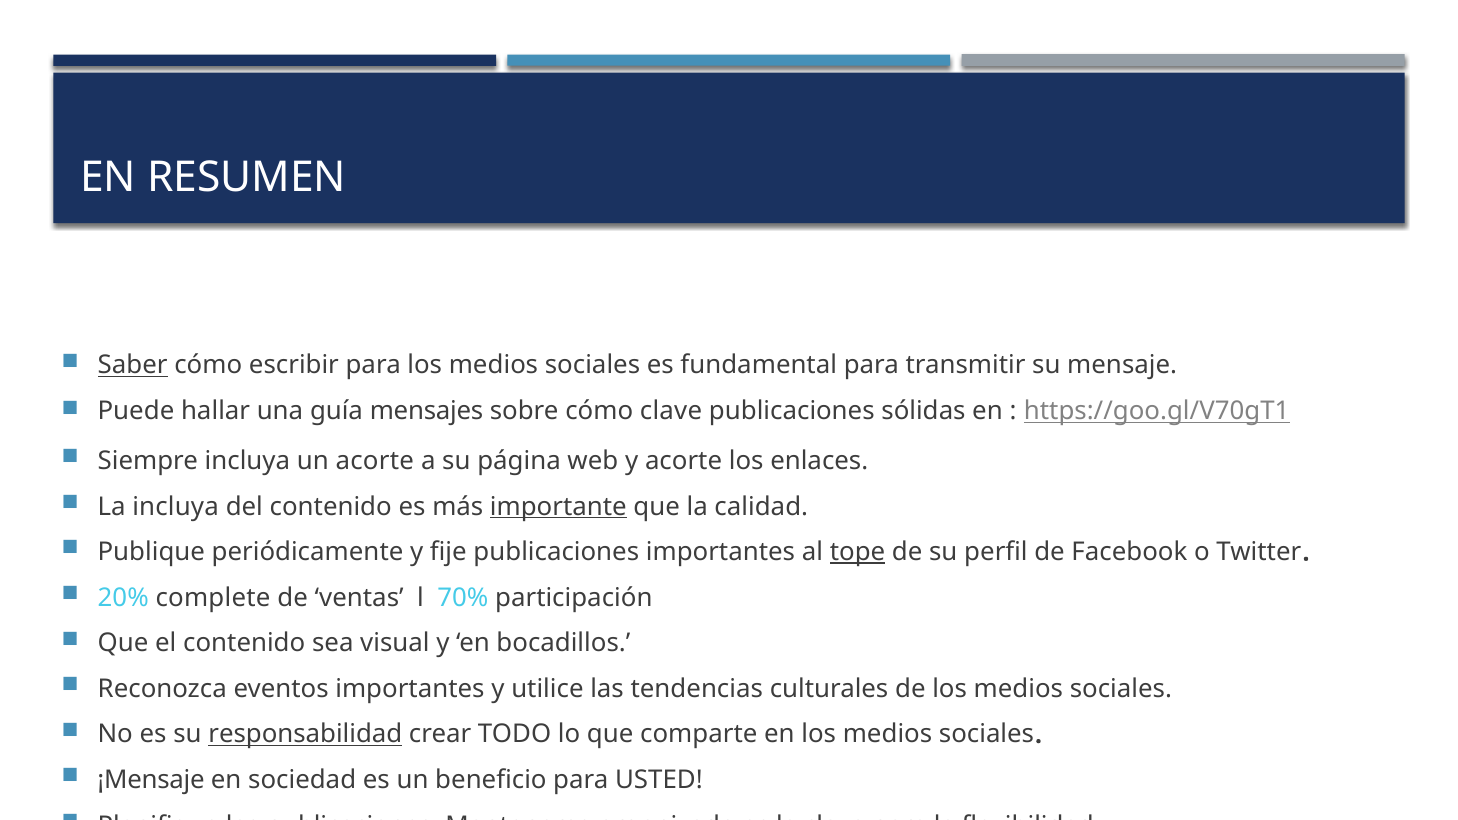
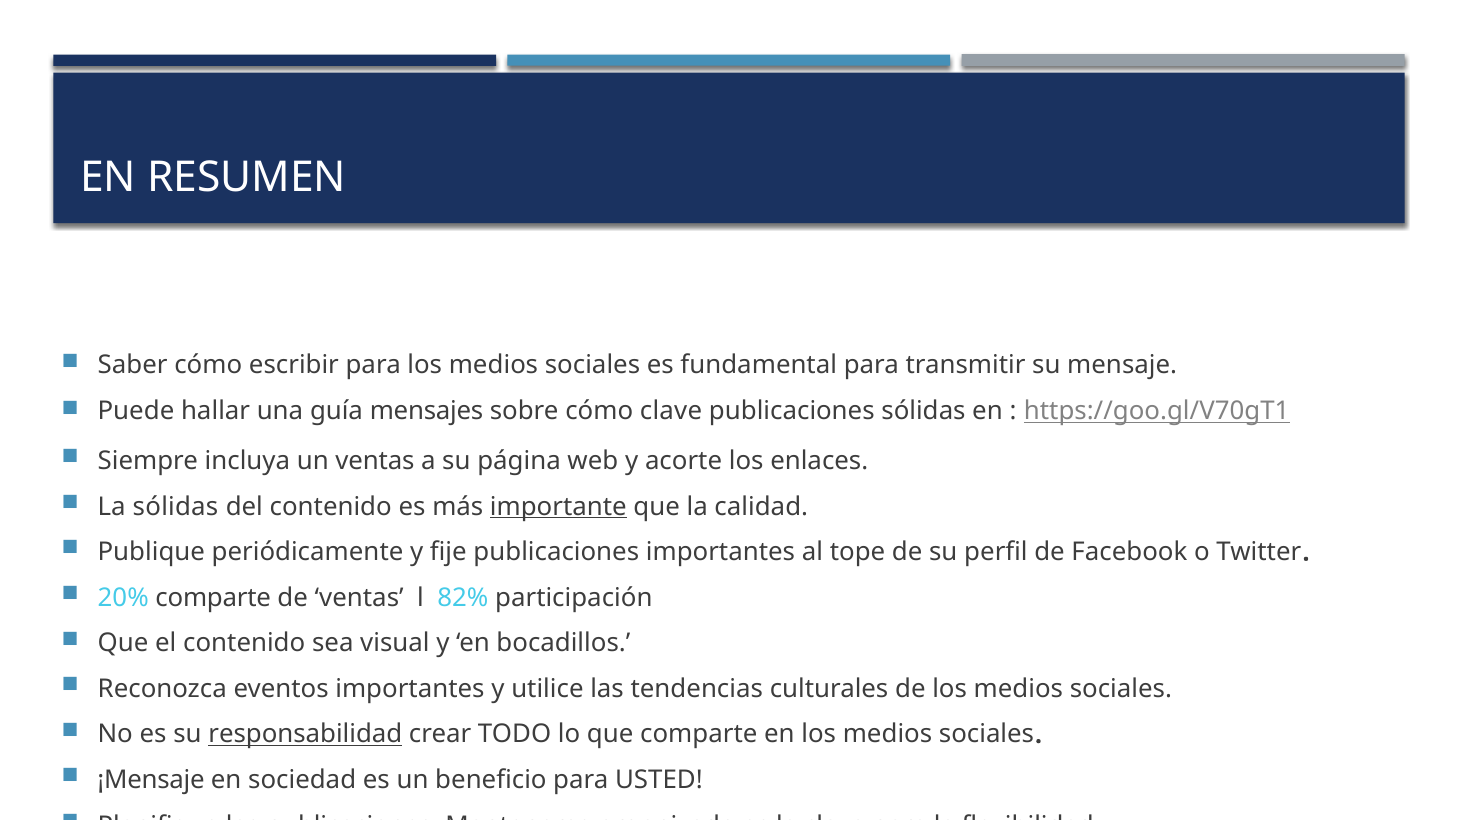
Saber underline: present -> none
un acorte: acorte -> ventas
La incluya: incluya -> sólidas
tope underline: present -> none
20% complete: complete -> comparte
70%: 70% -> 82%
